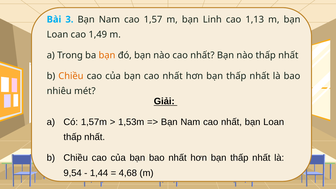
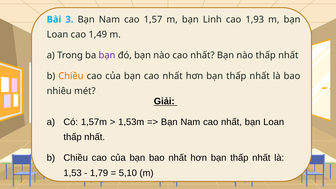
1,13: 1,13 -> 1,93
bạn at (107, 55) colour: orange -> purple
9,54: 9,54 -> 1,53
1,44: 1,44 -> 1,79
4,68: 4,68 -> 5,10
